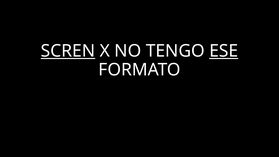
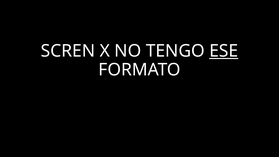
SCREN underline: present -> none
